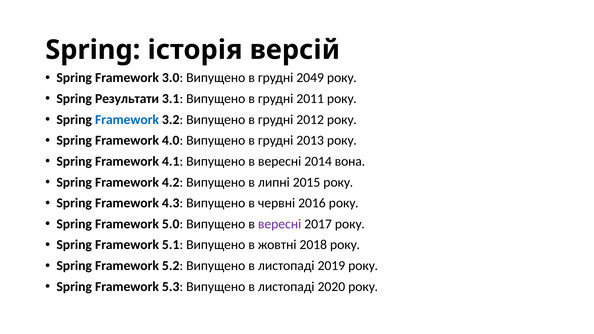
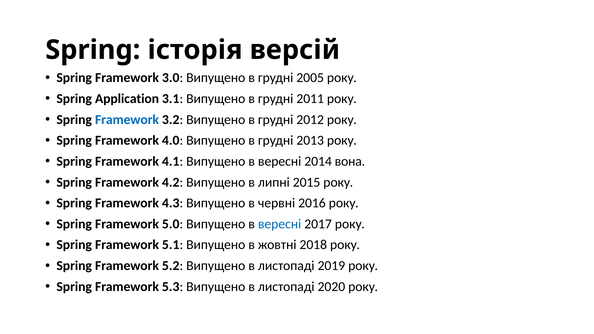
2049: 2049 -> 2005
Результати: Результати -> Application
вересні at (280, 224) colour: purple -> blue
